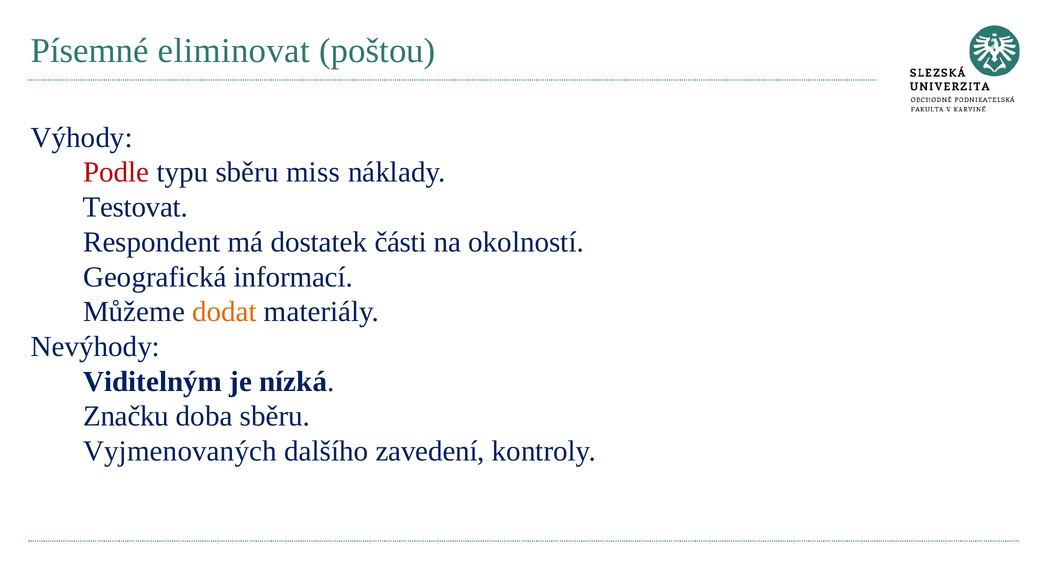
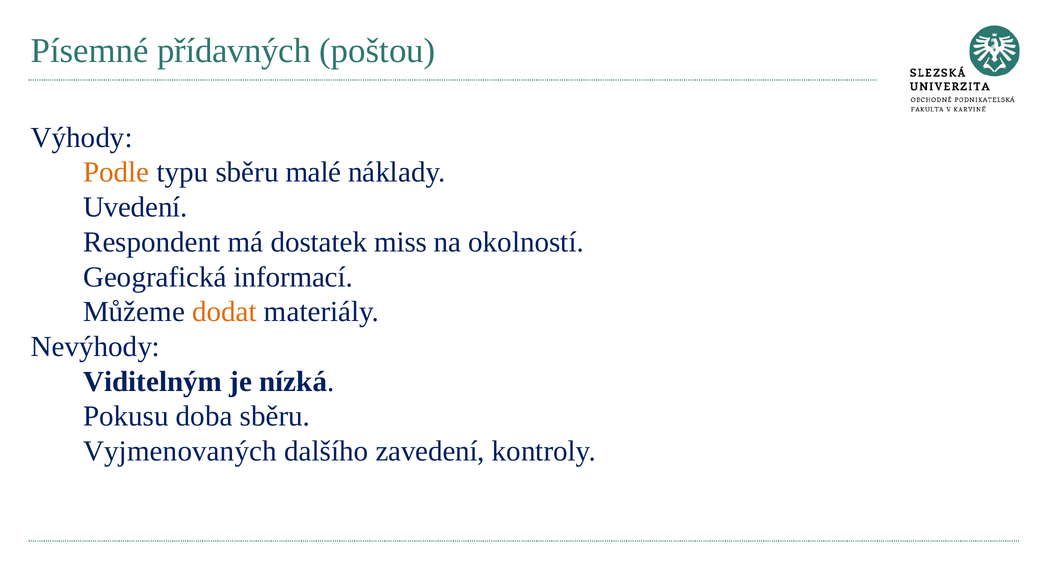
eliminovat: eliminovat -> přídavných
Podle colour: red -> orange
miss: miss -> malé
Testovat: Testovat -> Uvedení
části: části -> miss
Značku: Značku -> Pokusu
